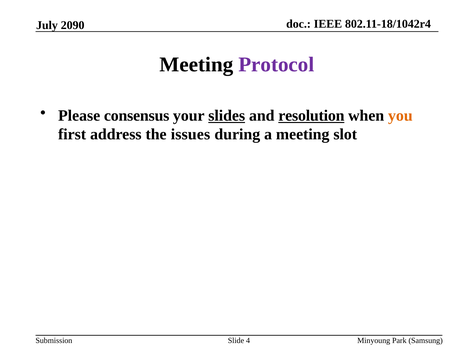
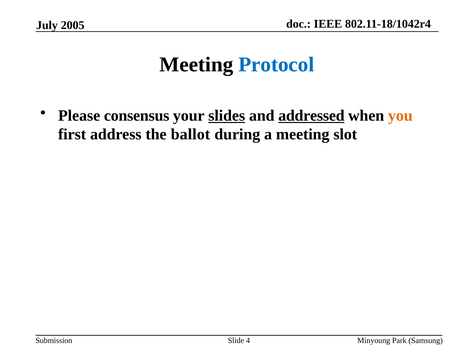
2090: 2090 -> 2005
Protocol colour: purple -> blue
resolution: resolution -> addressed
issues: issues -> ballot
